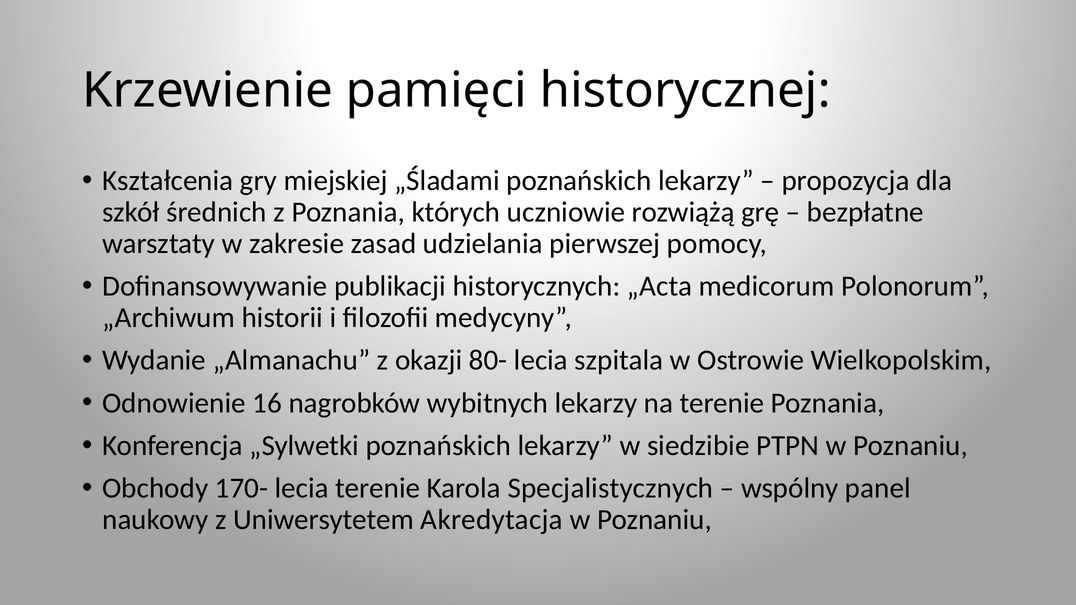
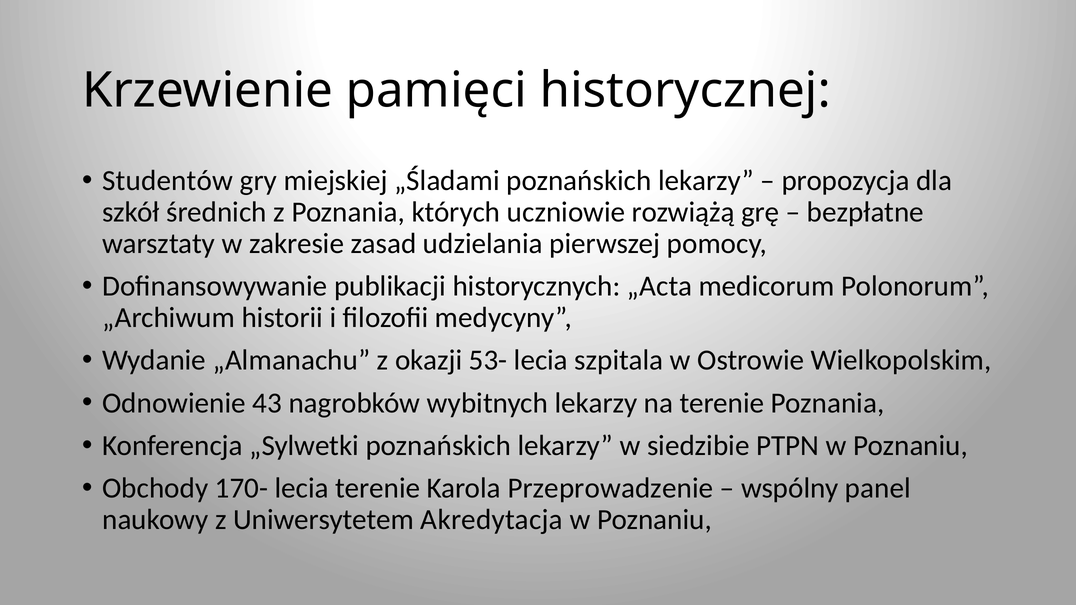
Kształcenia: Kształcenia -> Studentów
80-: 80- -> 53-
16: 16 -> 43
Specjalistycznych: Specjalistycznych -> Przeprowadzenie
